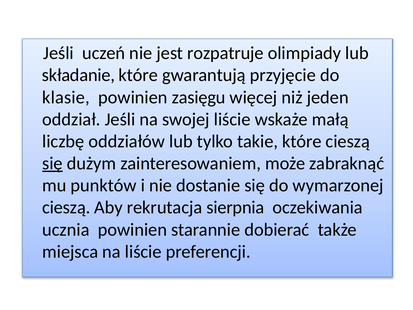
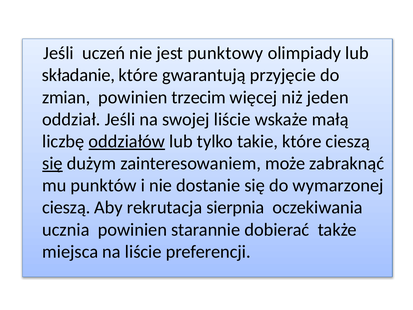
rozpatruje: rozpatruje -> punktowy
klasie: klasie -> zmian
zasięgu: zasięgu -> trzecim
oddziałów underline: none -> present
